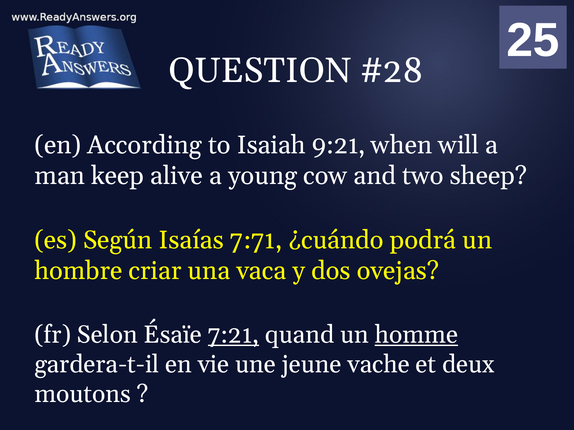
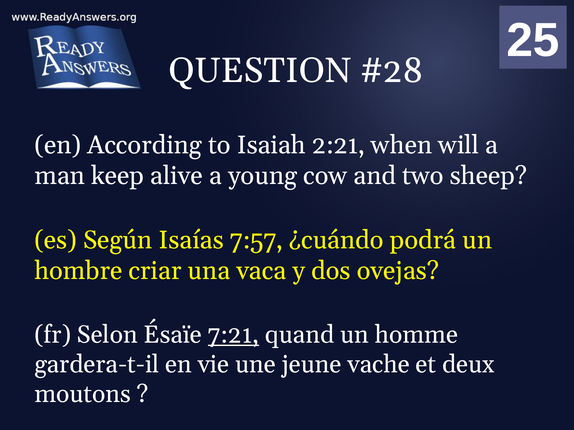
9:21: 9:21 -> 2:21
7:71: 7:71 -> 7:57
homme underline: present -> none
